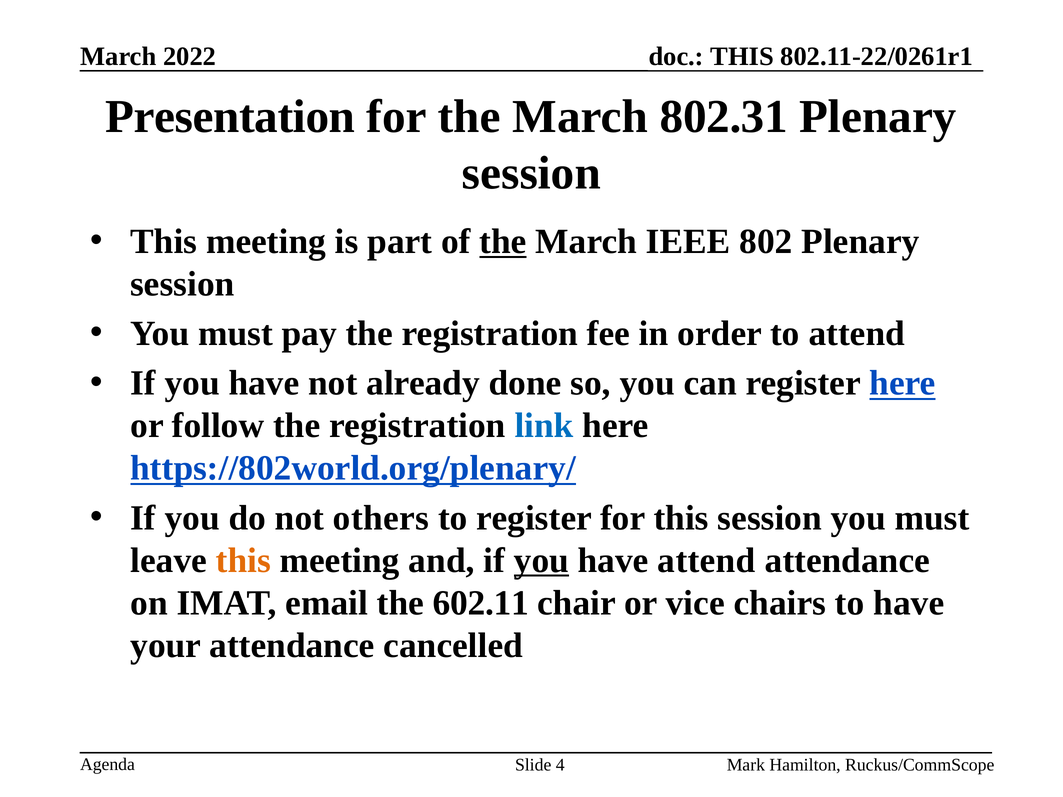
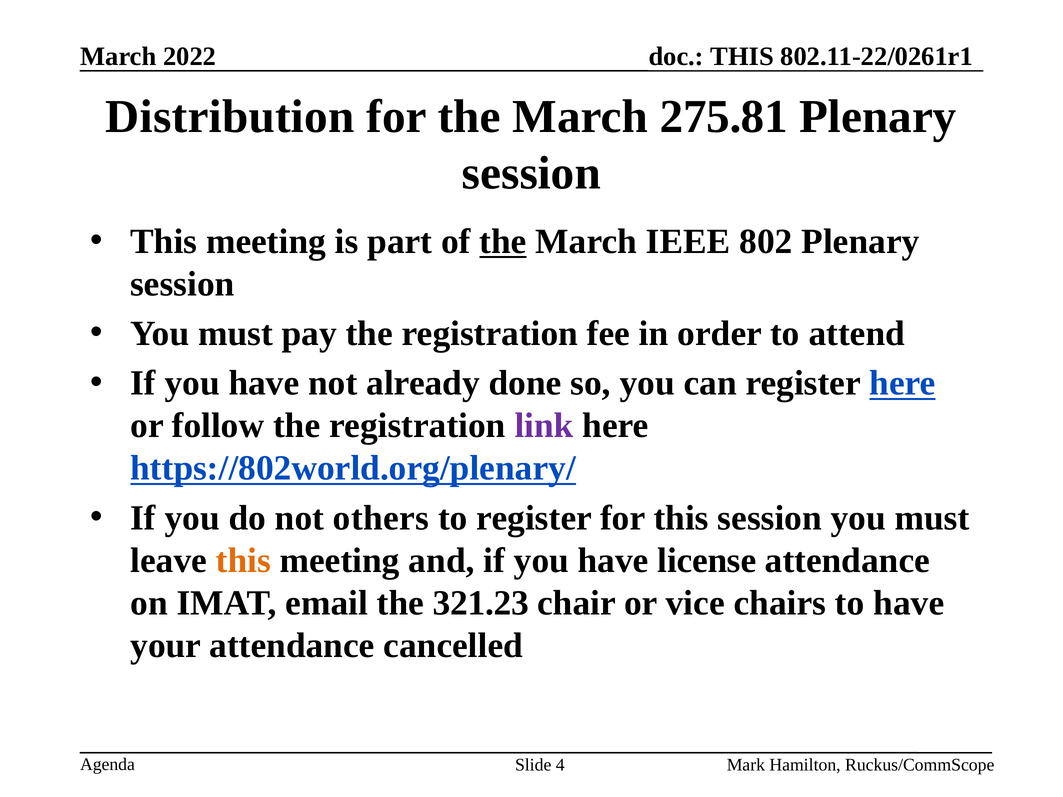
Presentation: Presentation -> Distribution
802.31: 802.31 -> 275.81
link colour: blue -> purple
you at (541, 561) underline: present -> none
have attend: attend -> license
602.11: 602.11 -> 321.23
